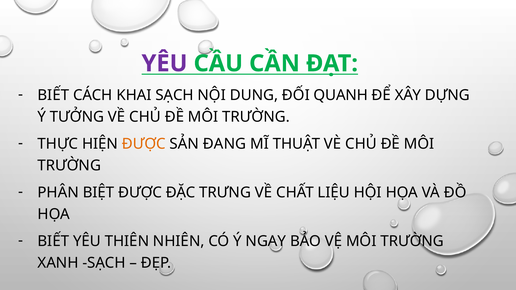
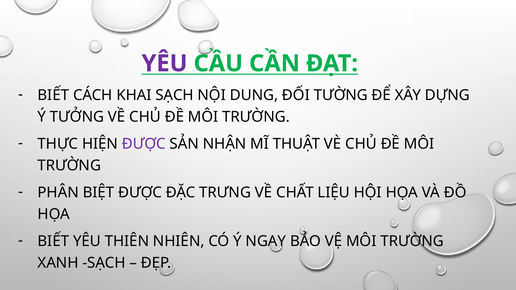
QUANH: QUANH -> TƯỜNG
ĐƯỢC at (144, 144) colour: orange -> purple
ĐANG: ĐANG -> NHẬN
